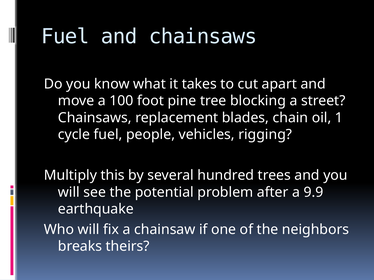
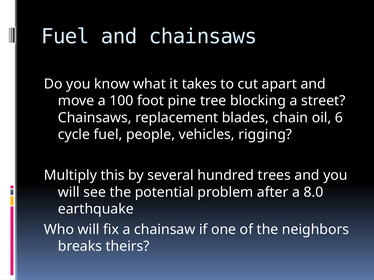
1: 1 -> 6
9.9: 9.9 -> 8.0
